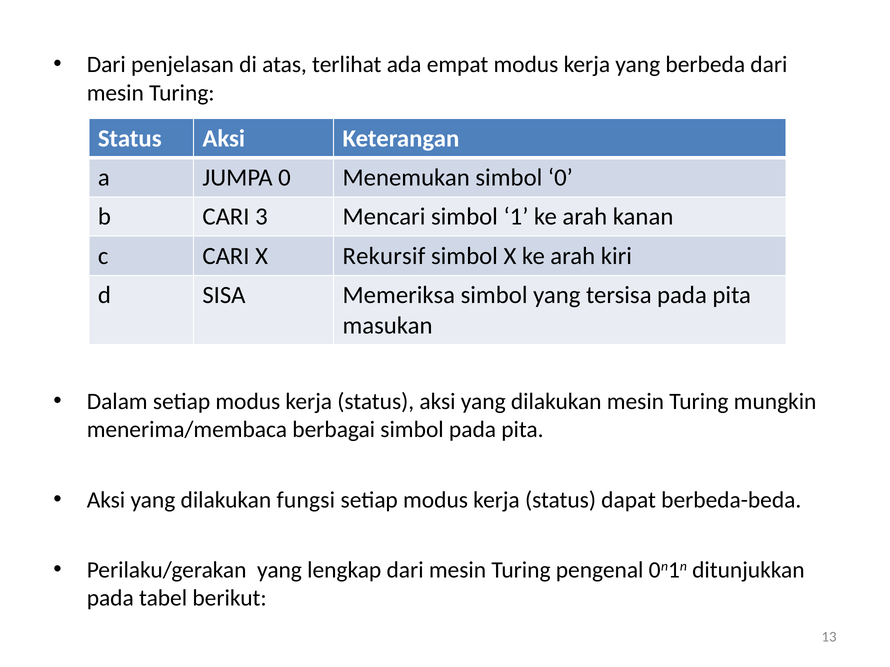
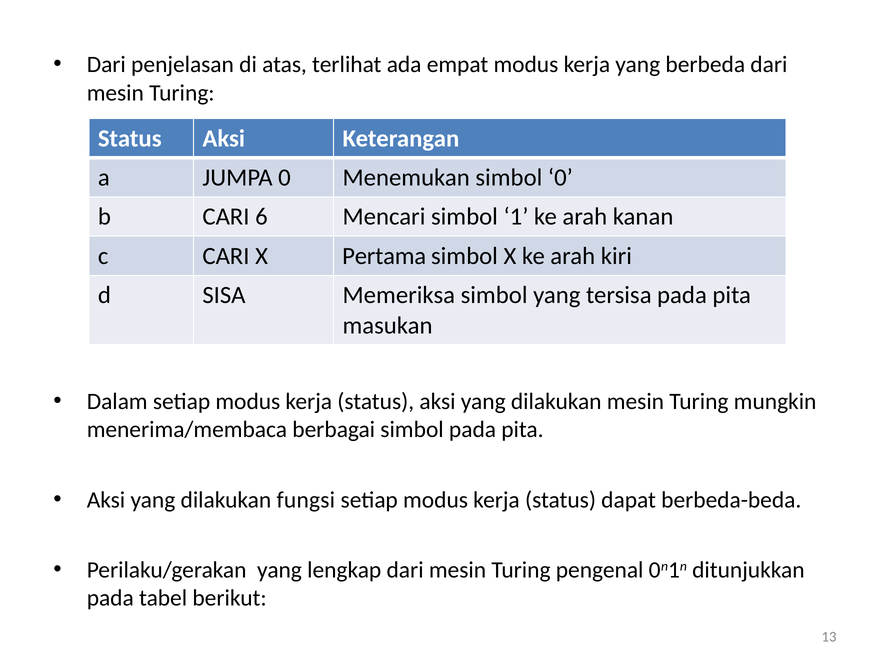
3: 3 -> 6
Rekursif: Rekursif -> Pertama
